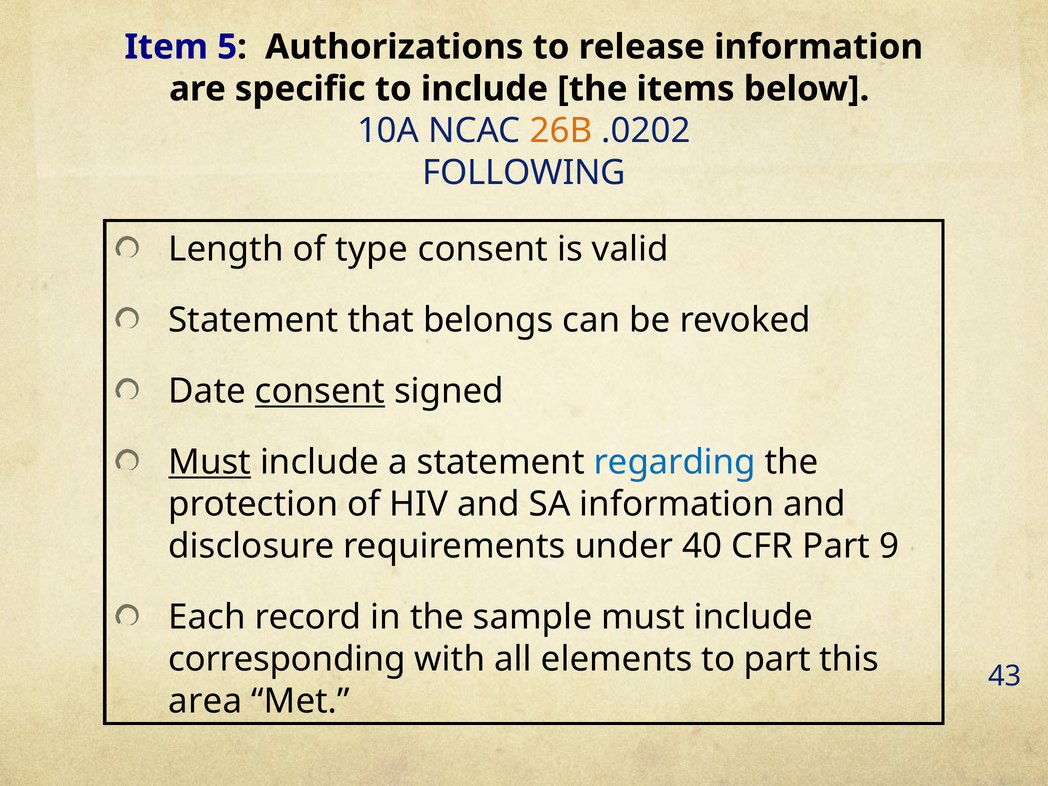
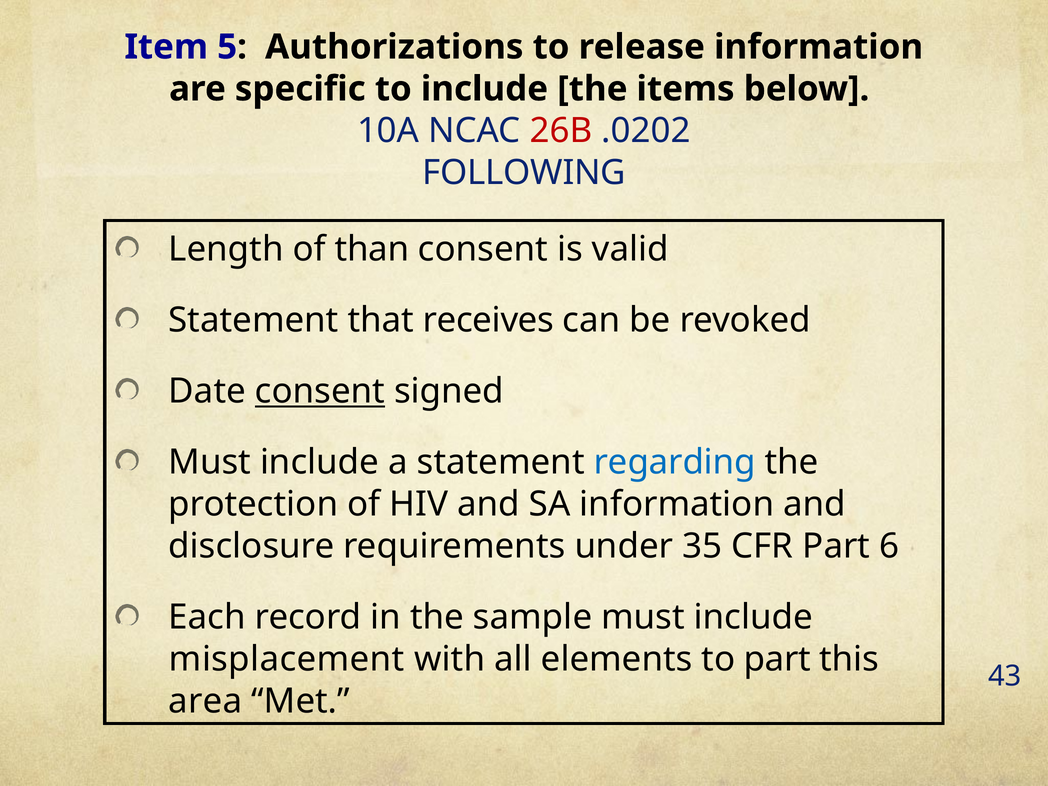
26B colour: orange -> red
type: type -> than
belongs: belongs -> receives
Must at (210, 462) underline: present -> none
40: 40 -> 35
9: 9 -> 6
corresponding: corresponding -> misplacement
